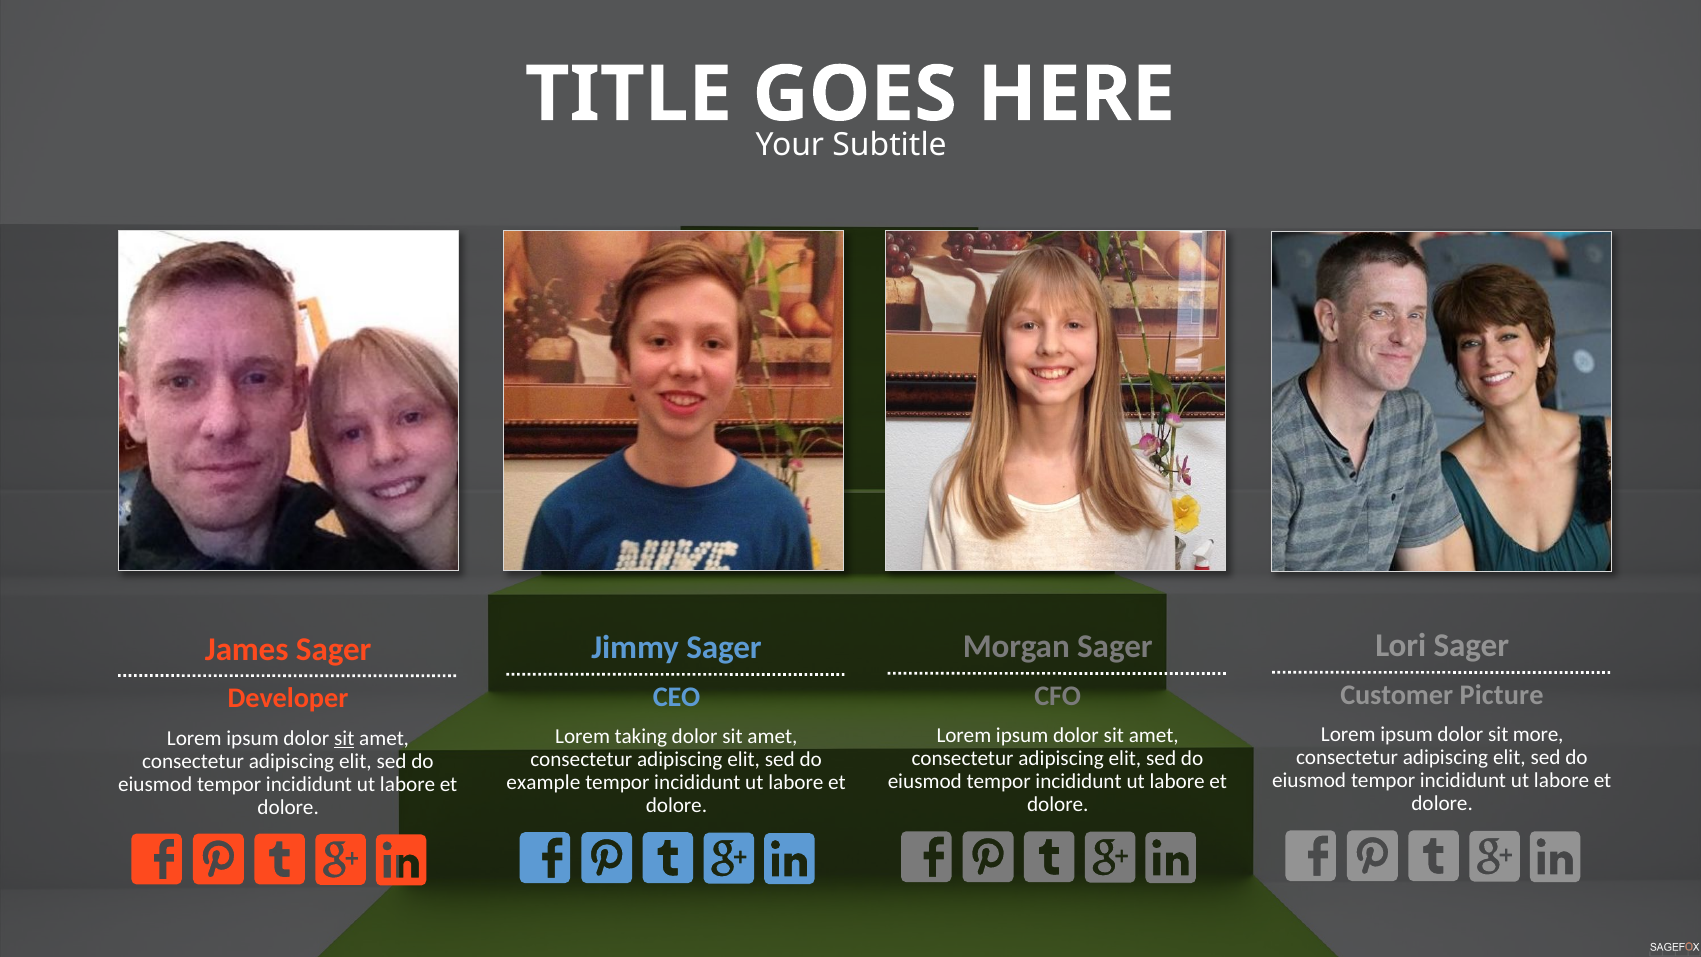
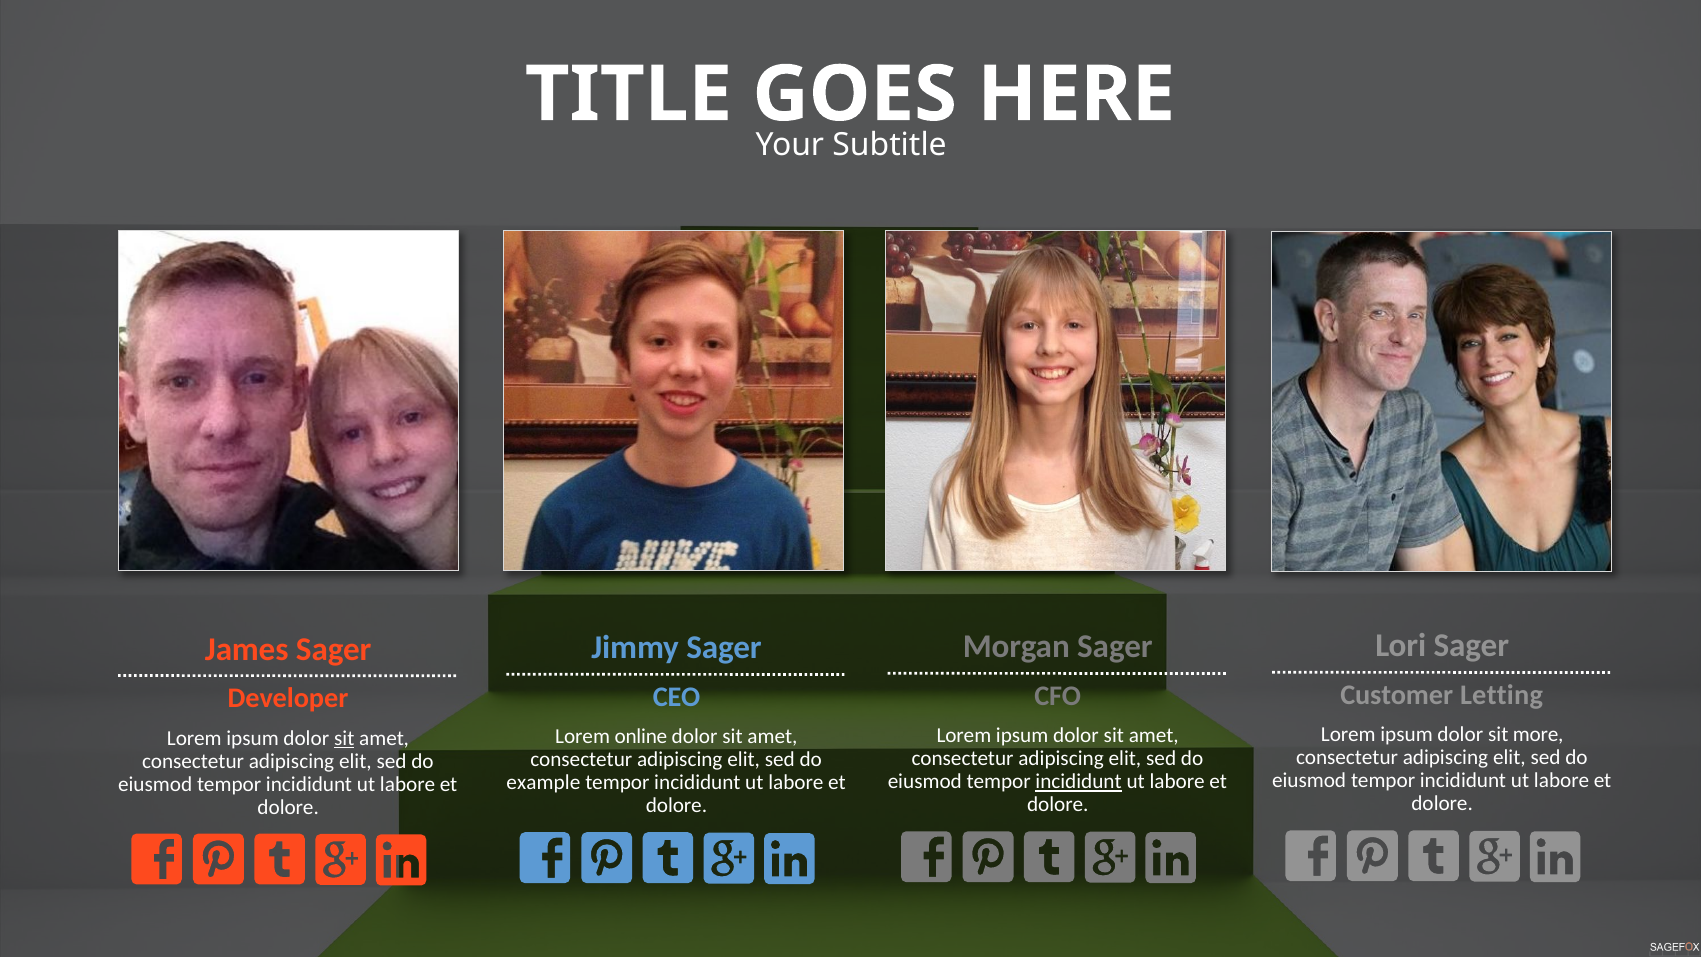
Picture: Picture -> Letting
taking: taking -> online
incididunt at (1079, 782) underline: none -> present
